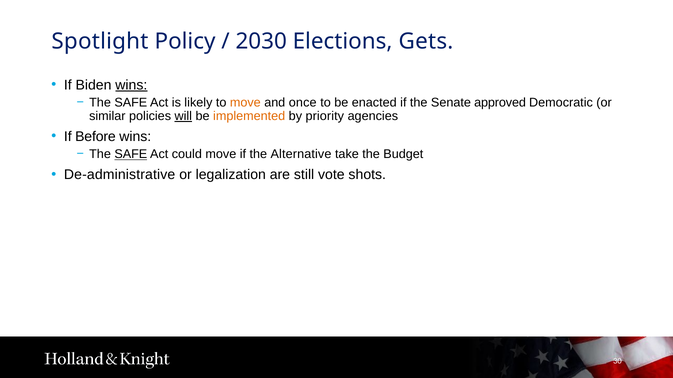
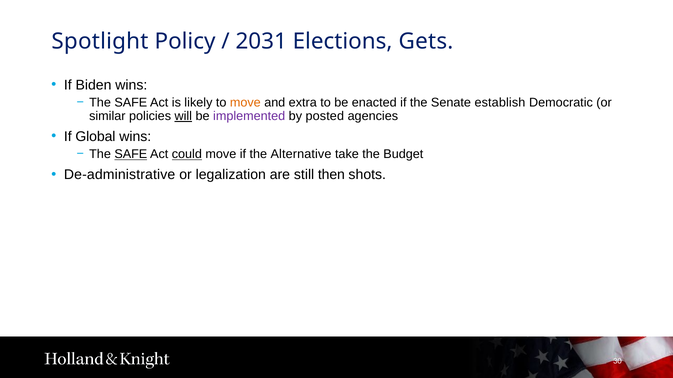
2030: 2030 -> 2031
wins at (131, 85) underline: present -> none
once: once -> extra
approved: approved -> establish
implemented colour: orange -> purple
priority: priority -> posted
Before: Before -> Global
could underline: none -> present
vote: vote -> then
